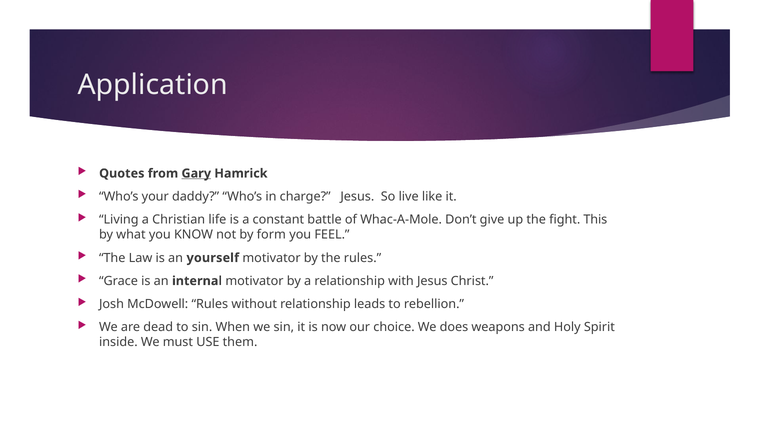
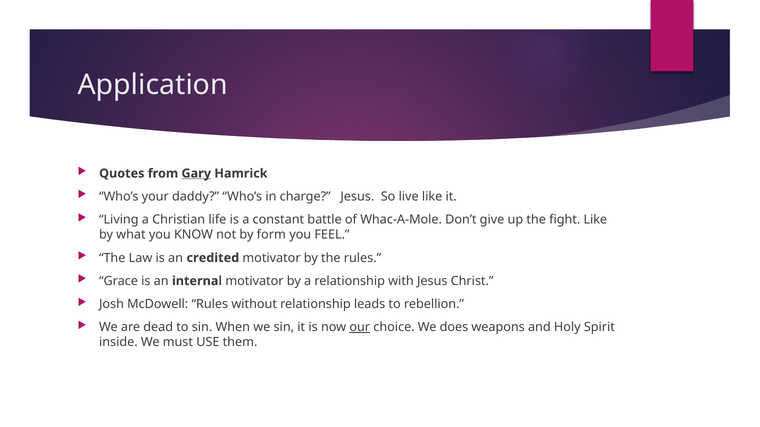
fight This: This -> Like
yourself: yourself -> credited
our underline: none -> present
